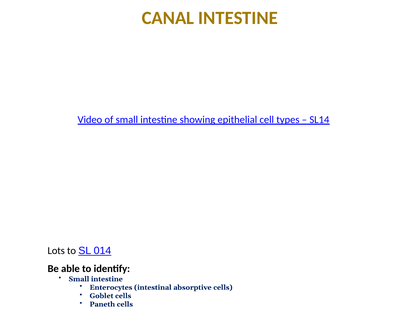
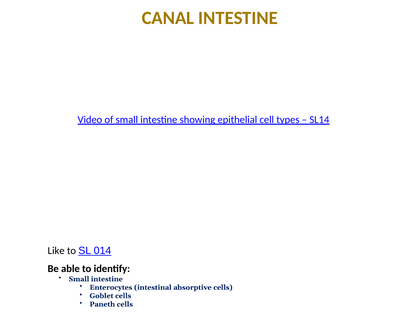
Lots: Lots -> Like
